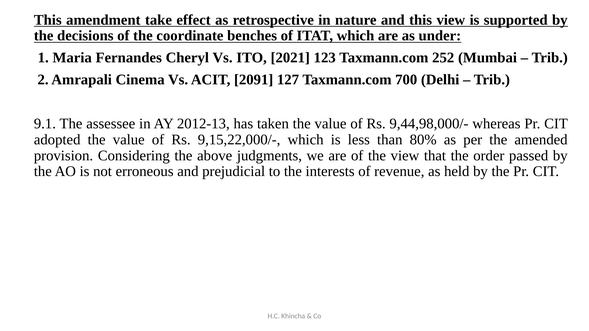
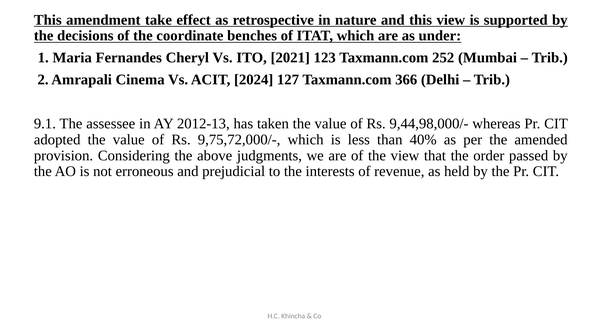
2091: 2091 -> 2024
700: 700 -> 366
9,15,22,000/-: 9,15,22,000/- -> 9,75,72,000/-
80%: 80% -> 40%
